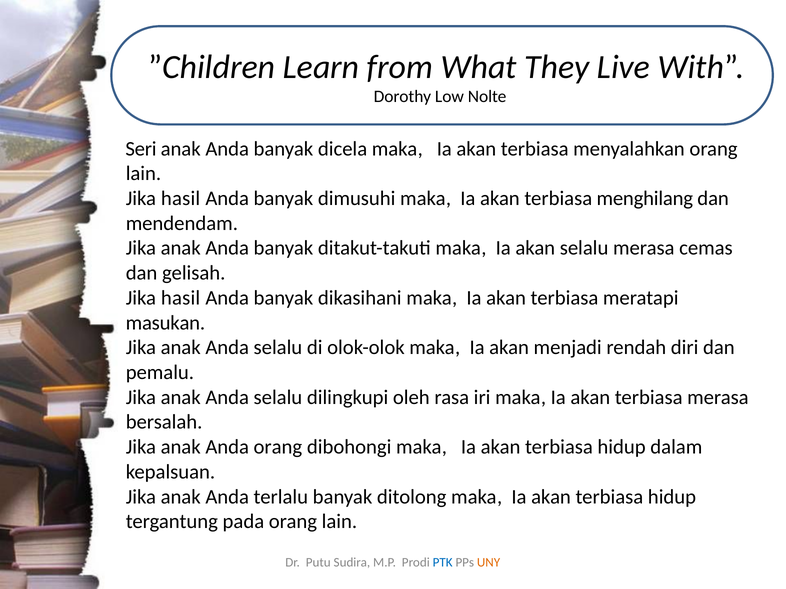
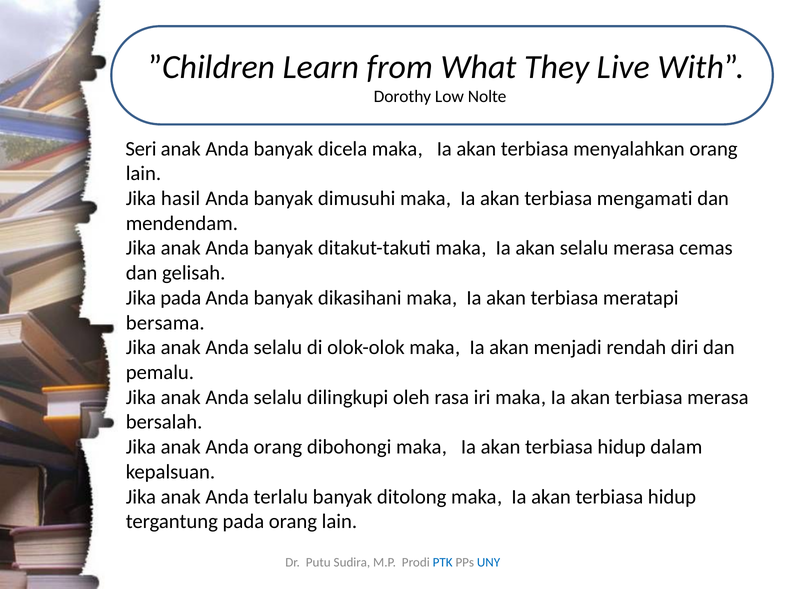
menghilang: menghilang -> mengamati
hasil at (181, 298): hasil -> pada
masukan: masukan -> bersama
UNY colour: orange -> blue
